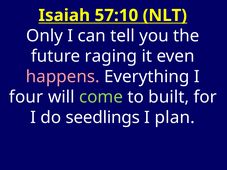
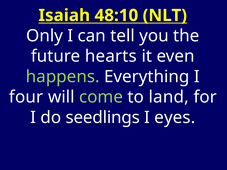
57:10: 57:10 -> 48:10
raging: raging -> hearts
happens colour: pink -> light green
built: built -> land
plan: plan -> eyes
